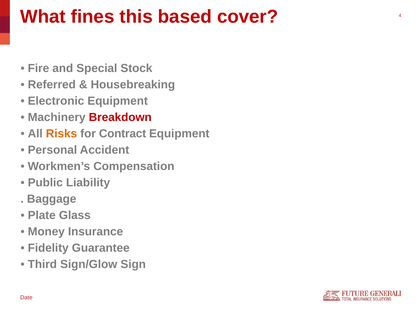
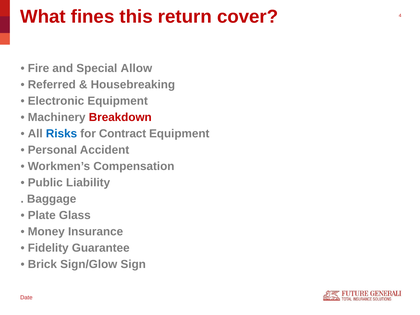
based: based -> return
Stock: Stock -> Allow
Risks colour: orange -> blue
Third: Third -> Brick
